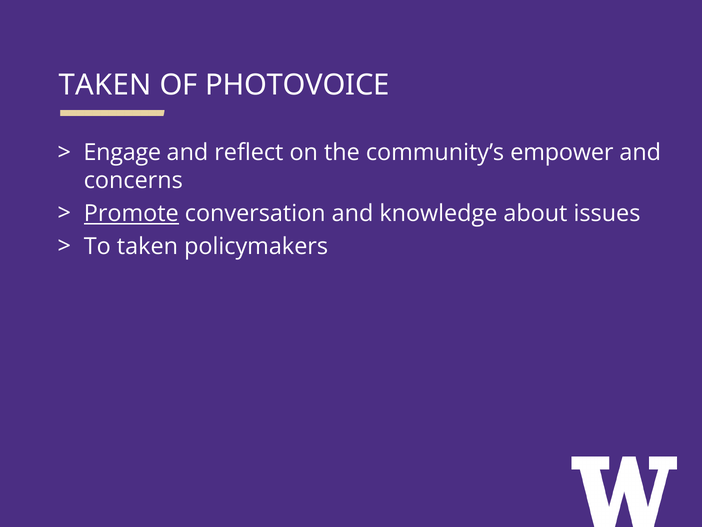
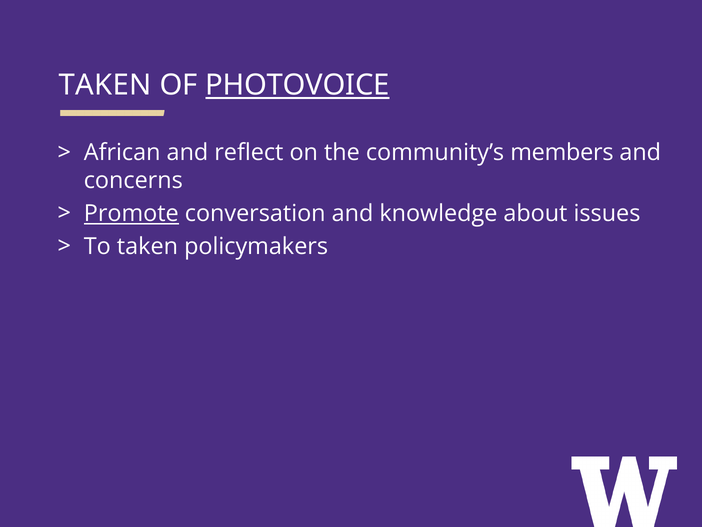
PHOTOVOICE underline: none -> present
Engage: Engage -> African
empower: empower -> members
